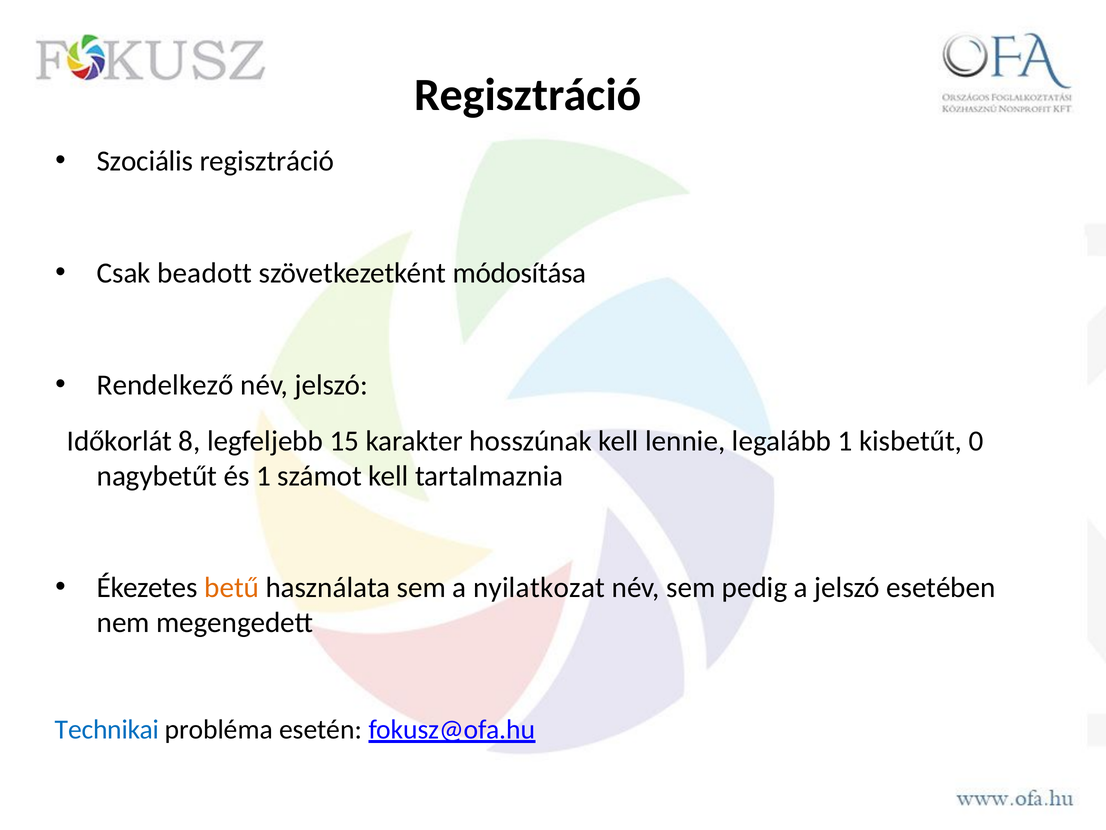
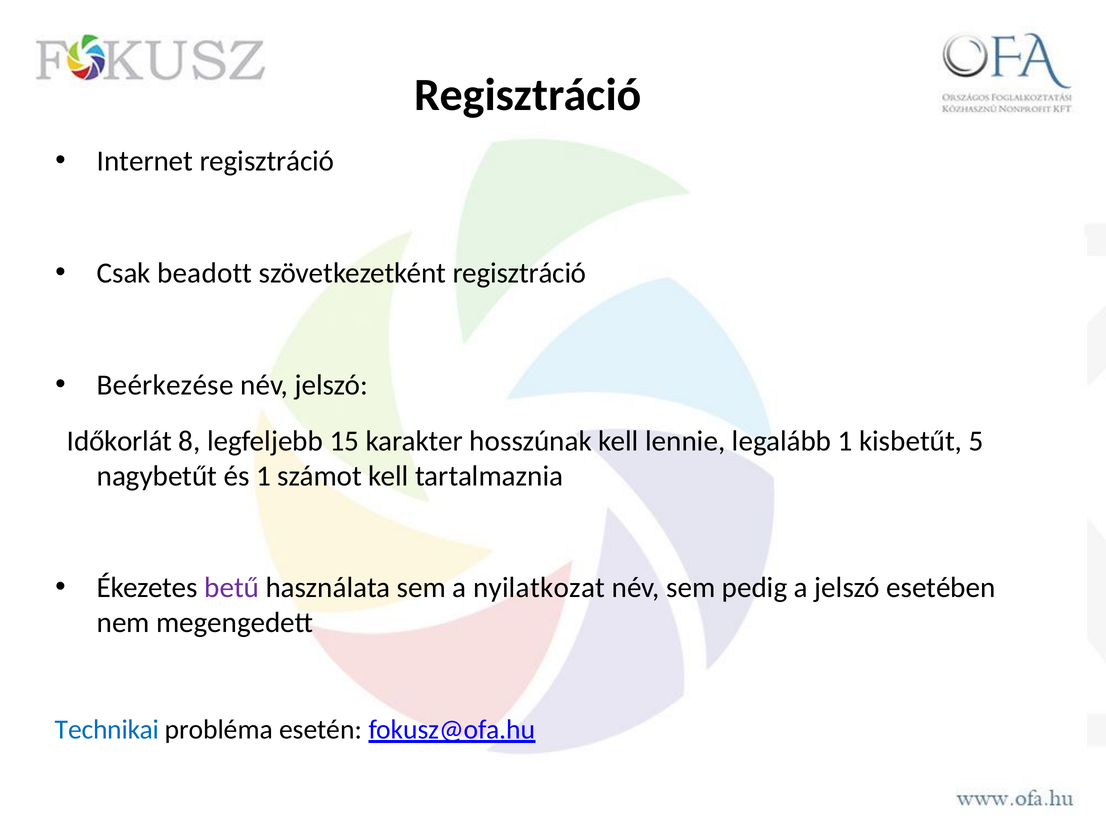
Szociális: Szociális -> Internet
szövetkezetként módosítása: módosítása -> regisztráció
Rendelkező: Rendelkező -> Beérkezése
0: 0 -> 5
betű colour: orange -> purple
